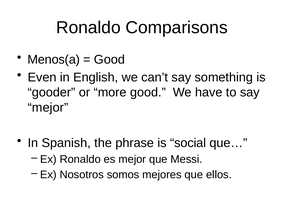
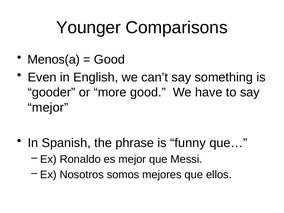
Ronaldo at (88, 27): Ronaldo -> Younger
social: social -> funny
